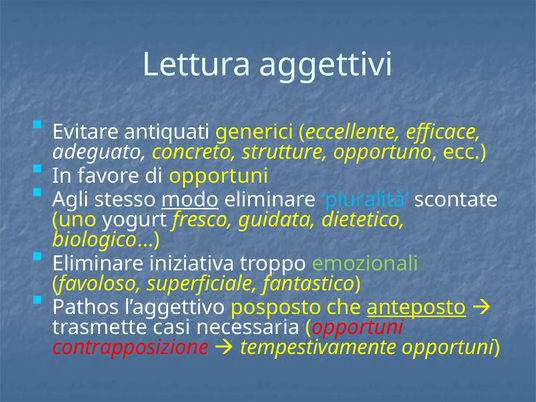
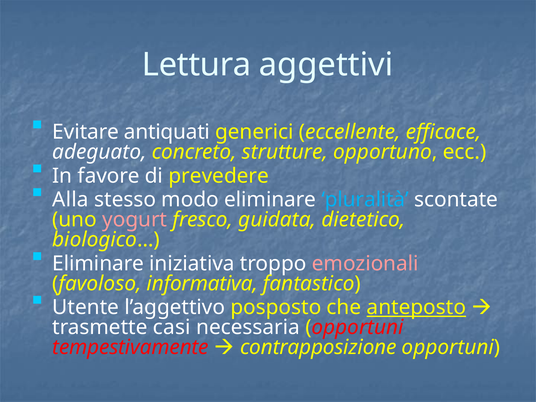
di opportuni: opportuni -> prevedere
Agli: Agli -> Alla
modo underline: present -> none
yogurt colour: white -> pink
emozionali colour: light green -> pink
superficiale: superficiale -> informativa
Pathos: Pathos -> Utente
contrapposizione: contrapposizione -> tempestivamente
tempestivamente: tempestivamente -> contrapposizione
